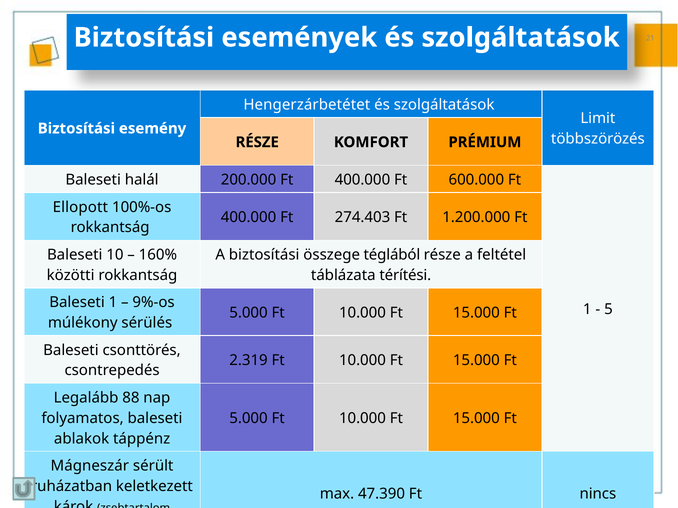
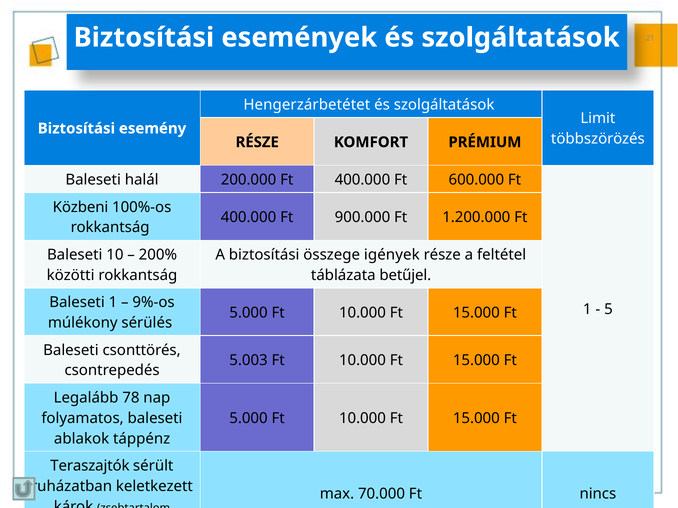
Ellopott: Ellopott -> Közbeni
274.403: 274.403 -> 900.000
160%: 160% -> 200%
téglából: téglából -> igények
térítési: térítési -> betűjel
2.319: 2.319 -> 5.003
88: 88 -> 78
Mágneszár: Mágneszár -> Teraszajtók
47.390: 47.390 -> 70.000
